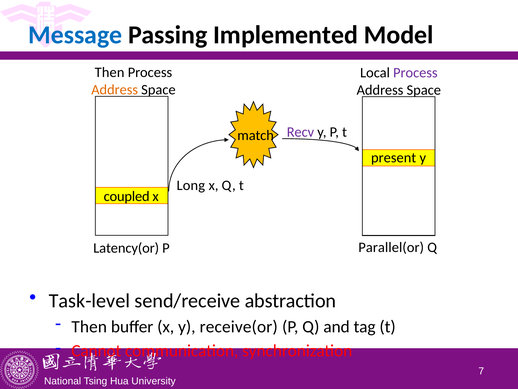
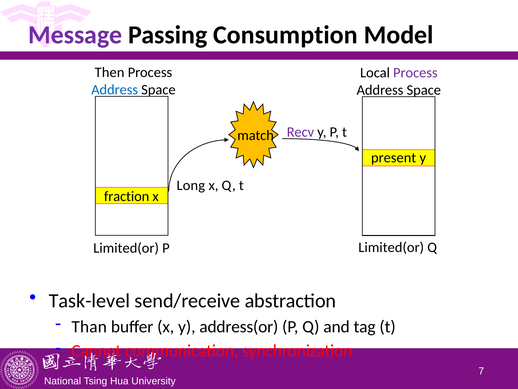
Message colour: blue -> purple
Implemented: Implemented -> Consumption
Address at (115, 90) colour: orange -> blue
coupled: coupled -> fraction
Latency(or at (126, 248): Latency(or -> Limited(or
P Parallel(or: Parallel(or -> Limited(or
Then at (89, 326): Then -> Than
receive(or: receive(or -> address(or
